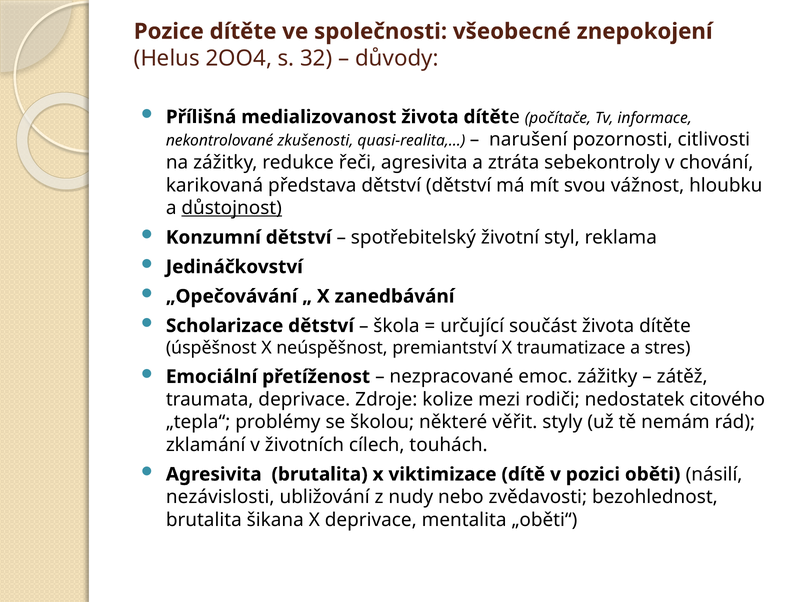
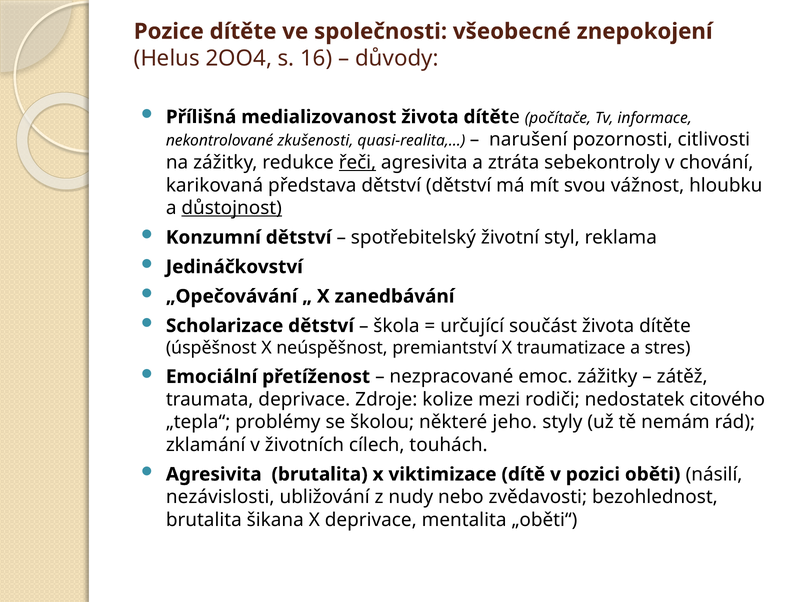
32: 32 -> 16
řeči underline: none -> present
věřit: věřit -> jeho
